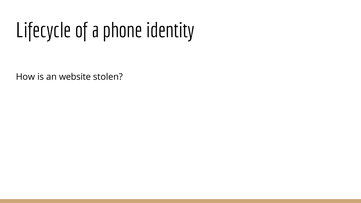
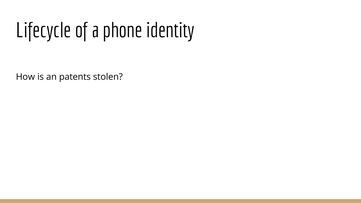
website: website -> patents
